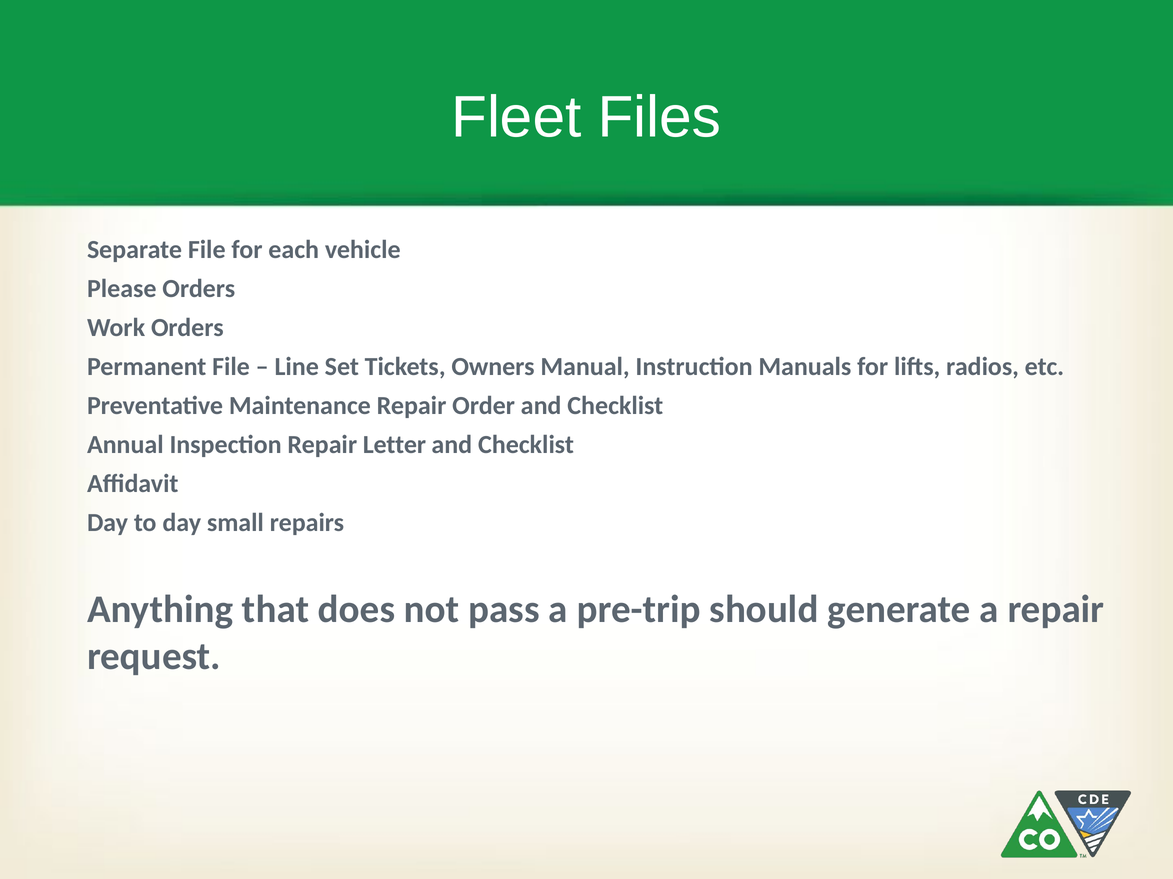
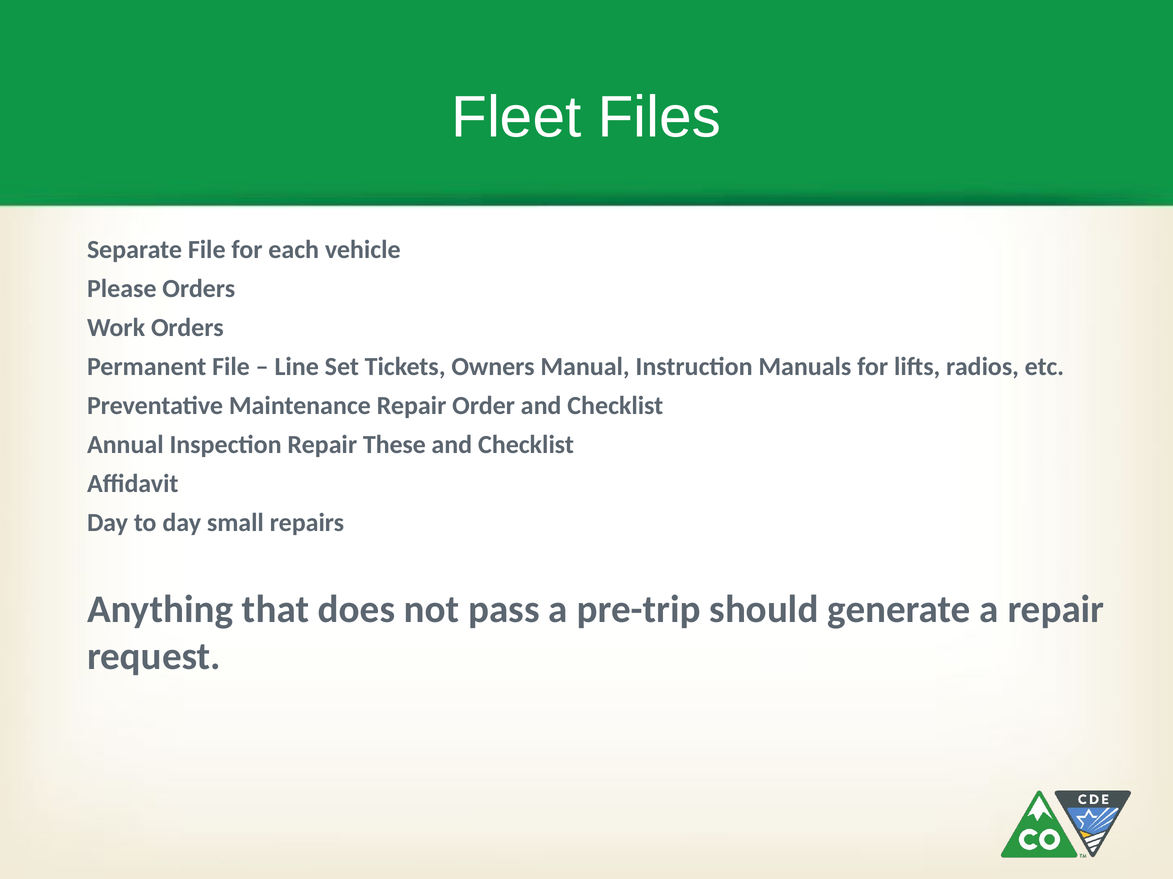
Letter: Letter -> These
